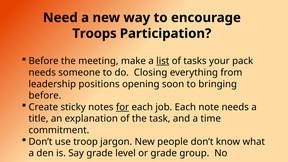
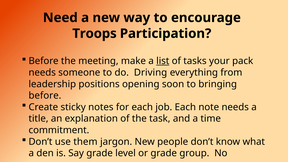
Closing: Closing -> Driving
for underline: present -> none
troop: troop -> them
